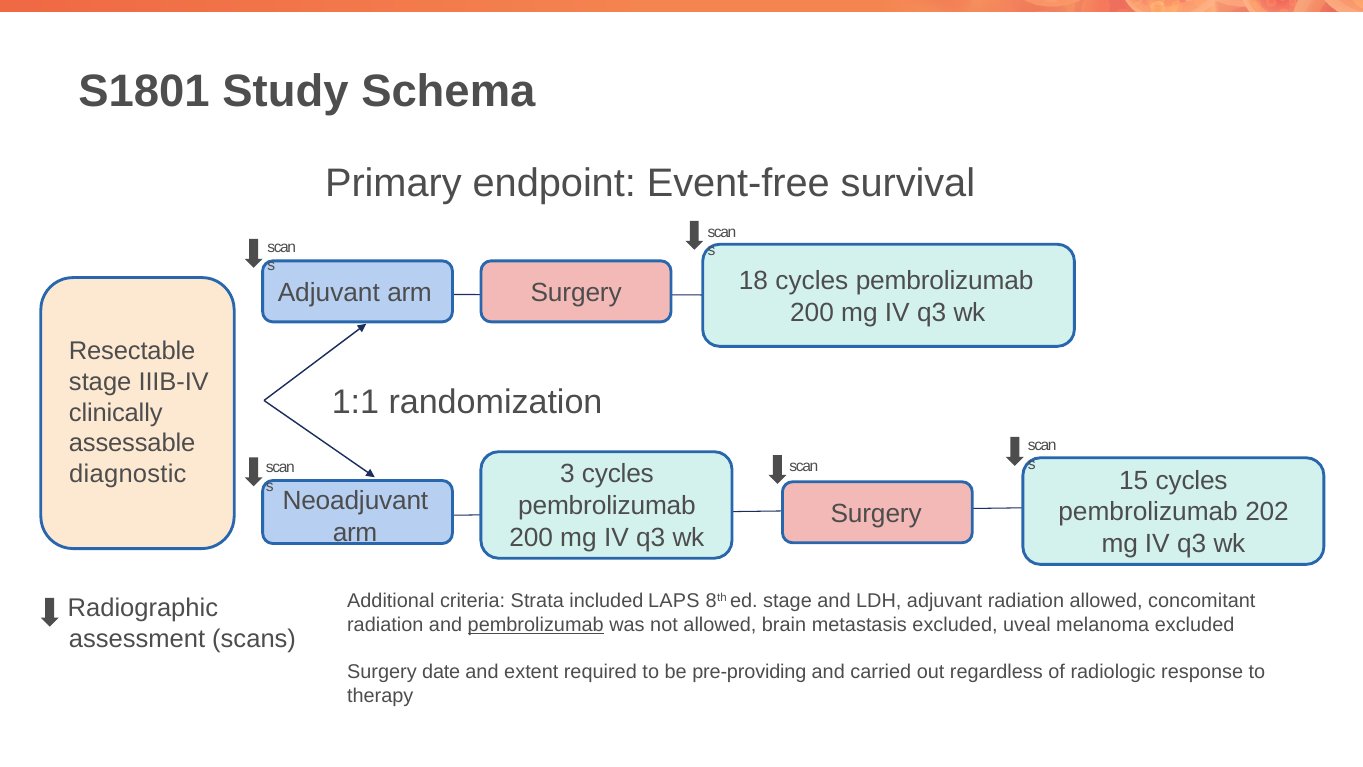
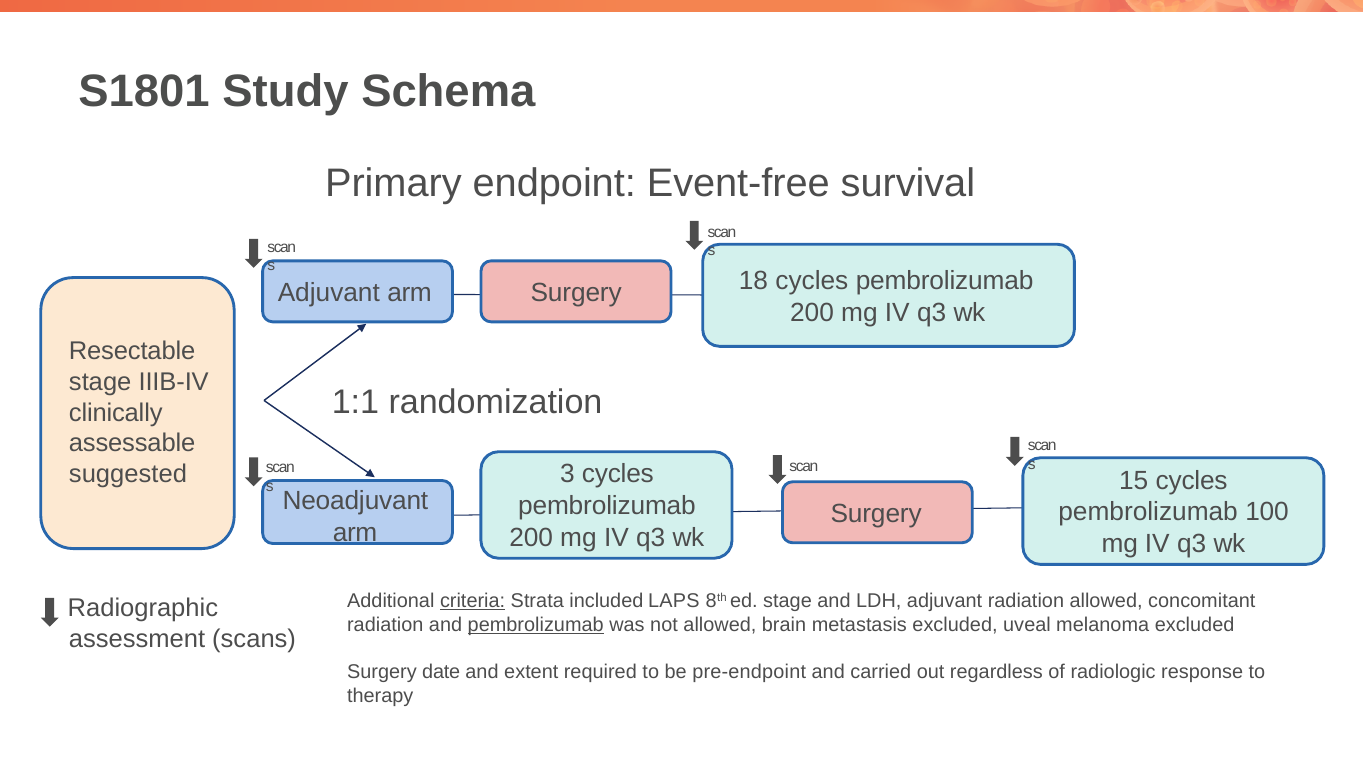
diagnostic: diagnostic -> suggested
202: 202 -> 100
criteria underline: none -> present
pre-providing: pre-providing -> pre-endpoint
